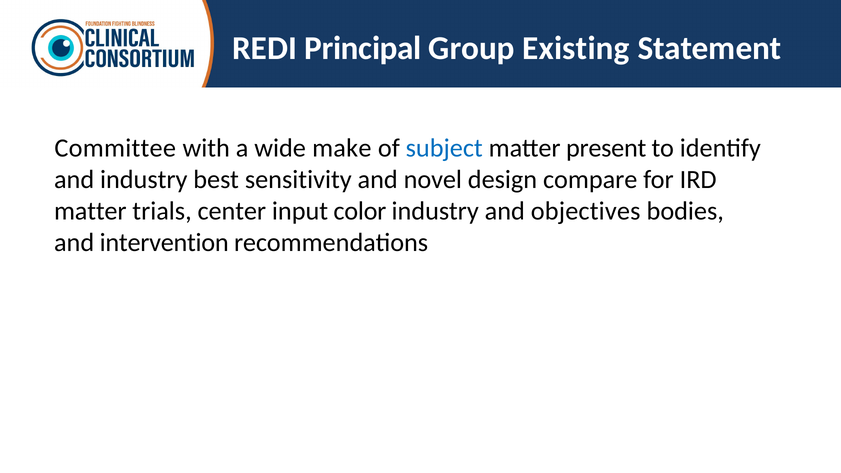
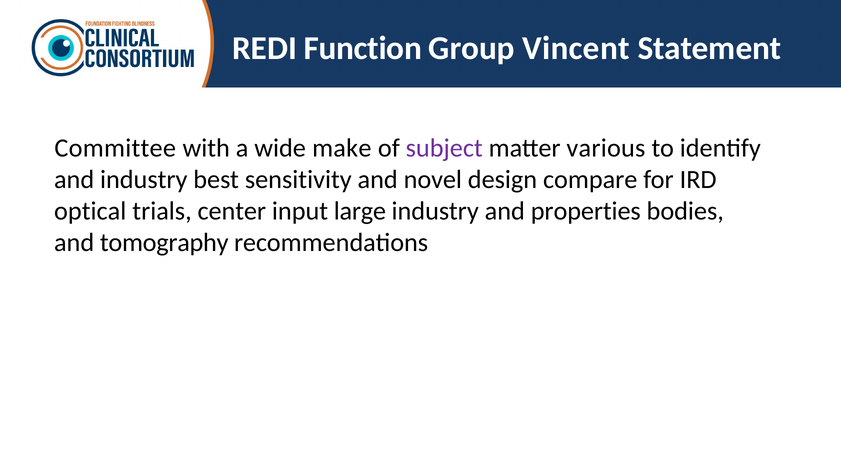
Principal: Principal -> Function
Existing: Existing -> Vincent
subject colour: blue -> purple
present: present -> various
matter at (90, 211): matter -> optical
color: color -> large
objectives: objectives -> properties
intervention: intervention -> tomography
